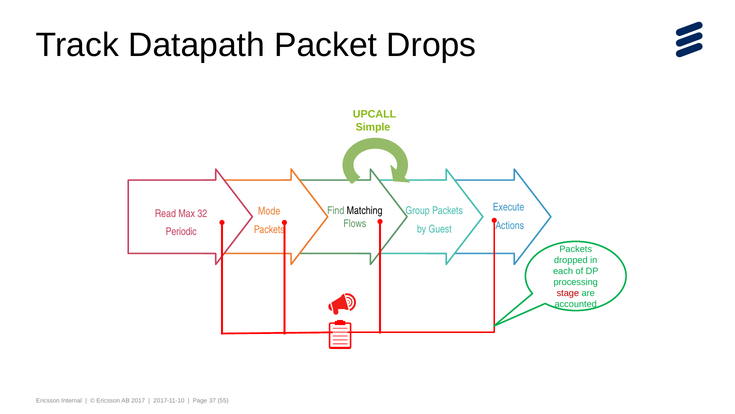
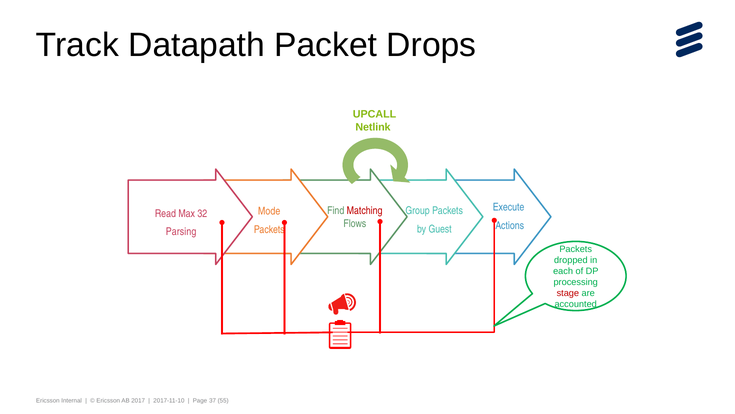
Simple: Simple -> Netlink
Matching colour: black -> red
Periodic: Periodic -> Parsing
